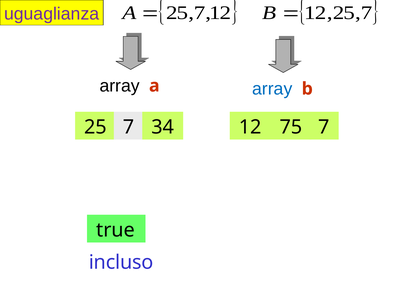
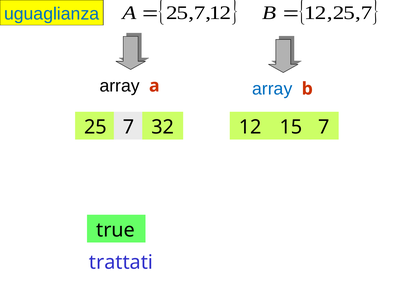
uguaglianza colour: purple -> blue
34: 34 -> 32
75: 75 -> 15
incluso: incluso -> trattati
